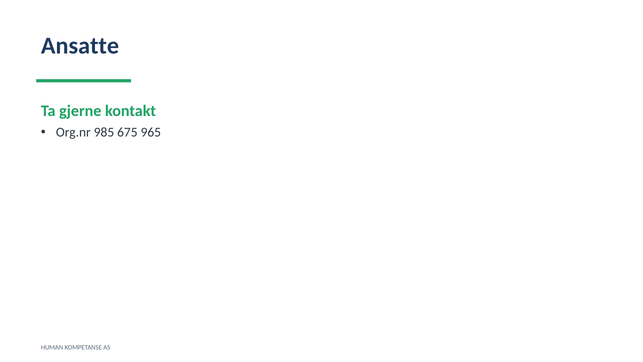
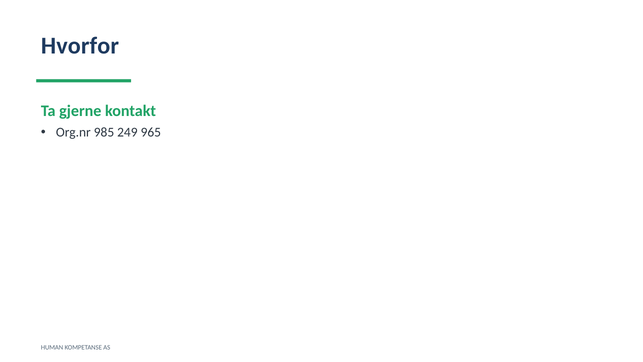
Ansatte: Ansatte -> Hvorfor
675: 675 -> 249
